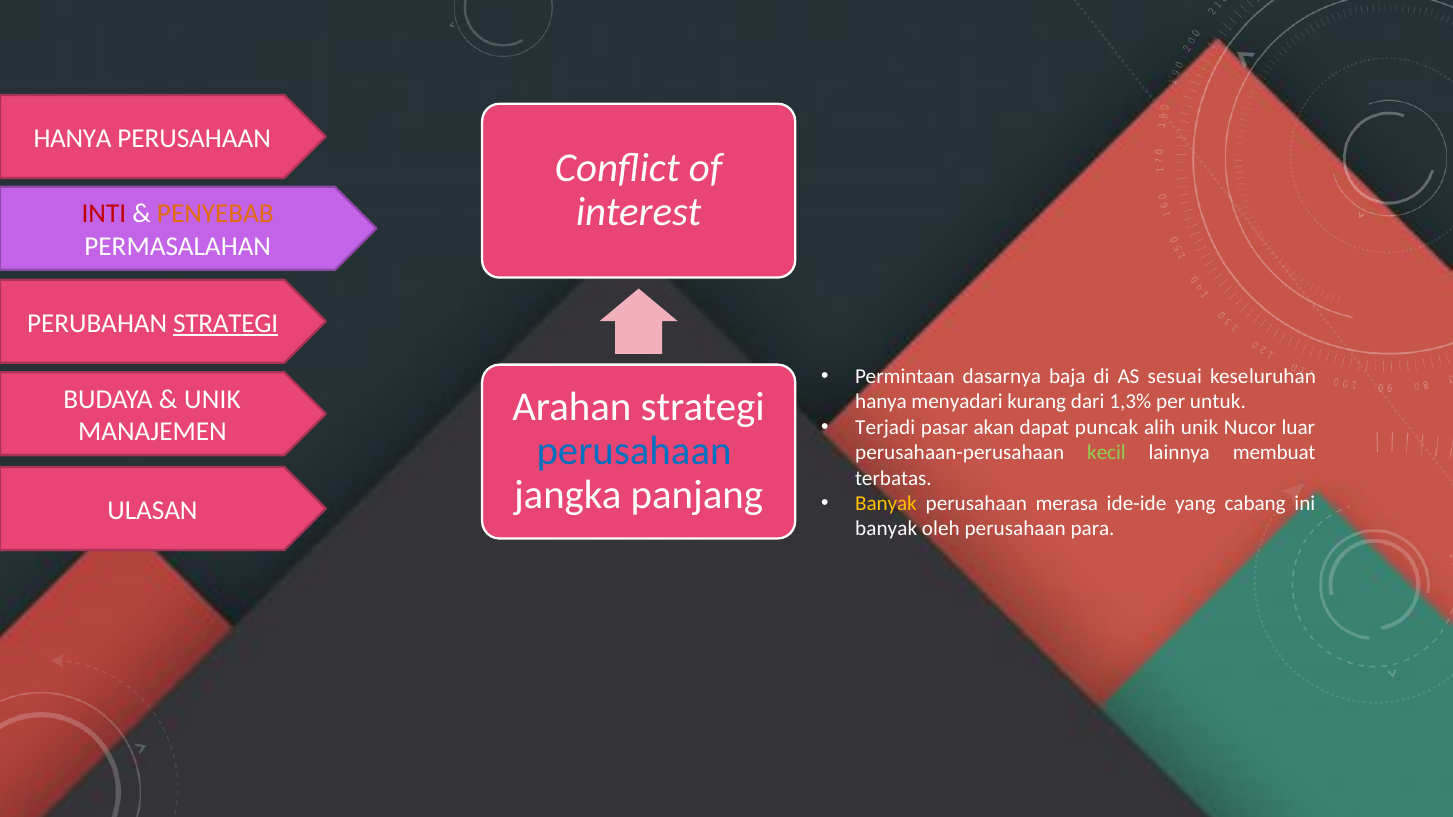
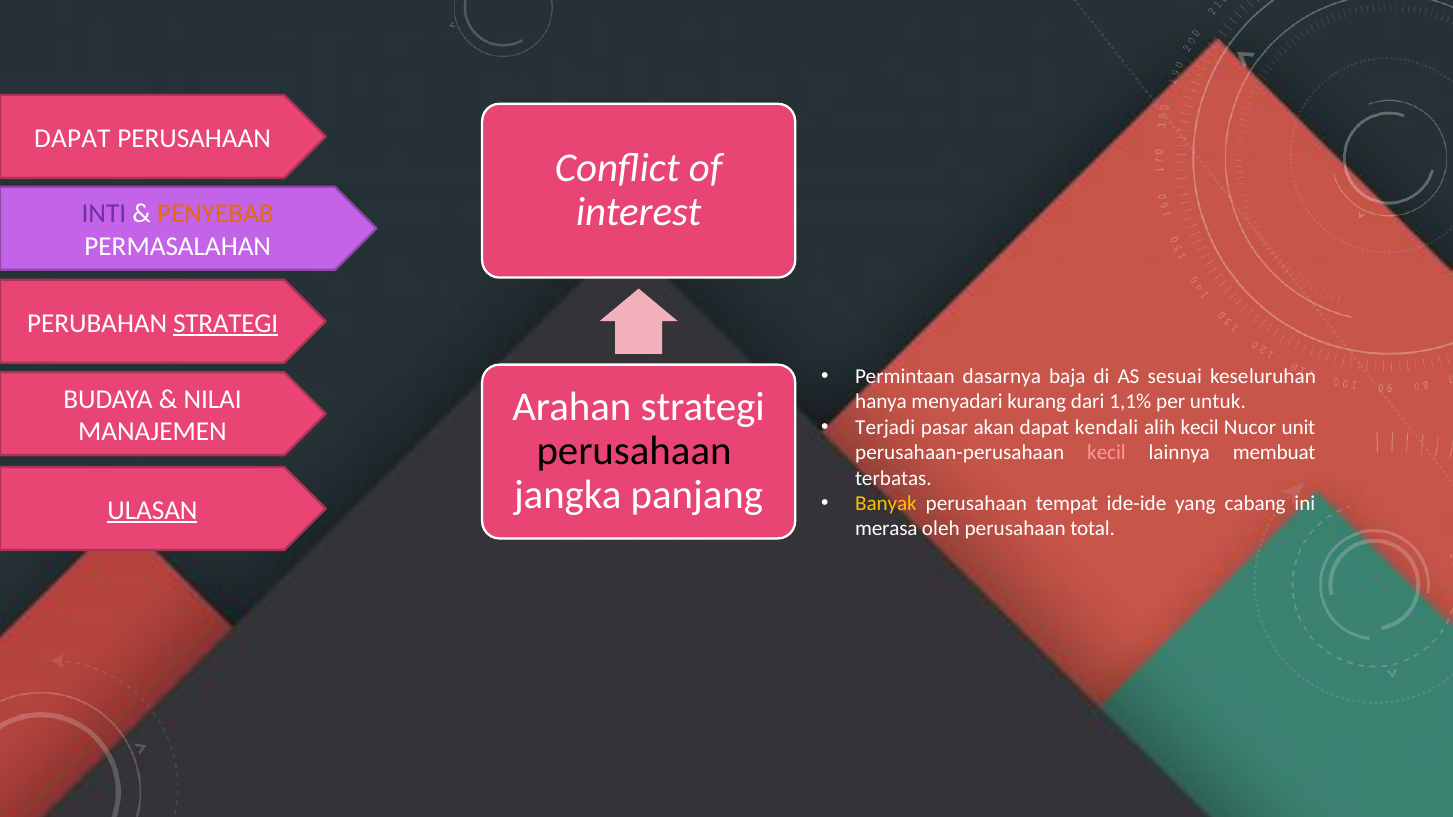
HANYA at (73, 138): HANYA -> DAPAT
INTI colour: red -> purple
UNIK at (212, 399): UNIK -> NILAI
1,3%: 1,3% -> 1,1%
puncak: puncak -> kendali
alih unik: unik -> kecil
luar: luar -> unit
perusahaan at (634, 451) colour: blue -> black
kecil at (1106, 453) colour: light green -> pink
merasa: merasa -> tempat
ULASAN underline: none -> present
banyak at (886, 529): banyak -> merasa
para: para -> total
